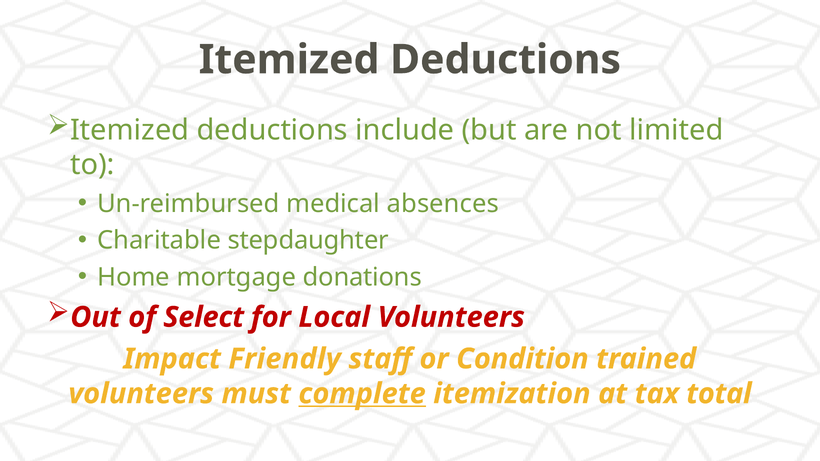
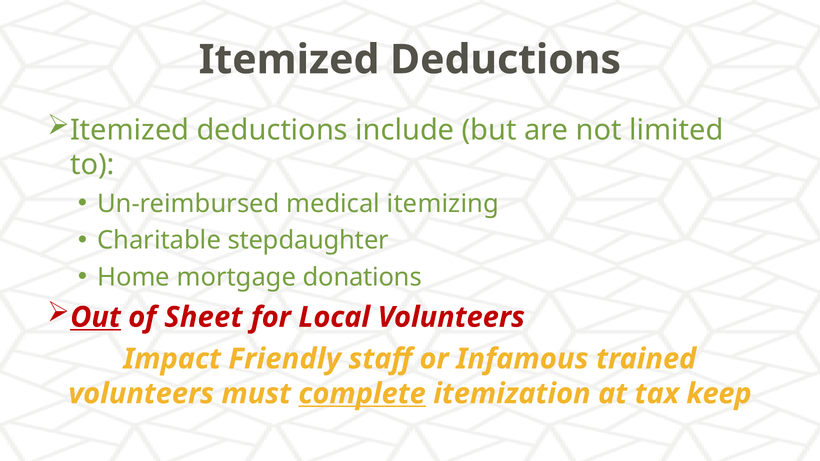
absences: absences -> itemizing
Out underline: none -> present
Select: Select -> Sheet
Condition: Condition -> Infamous
total: total -> keep
